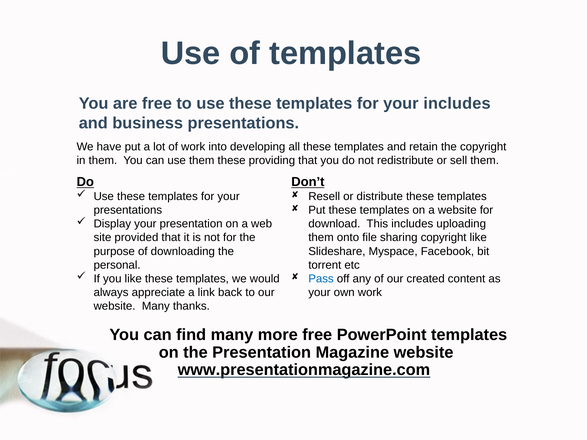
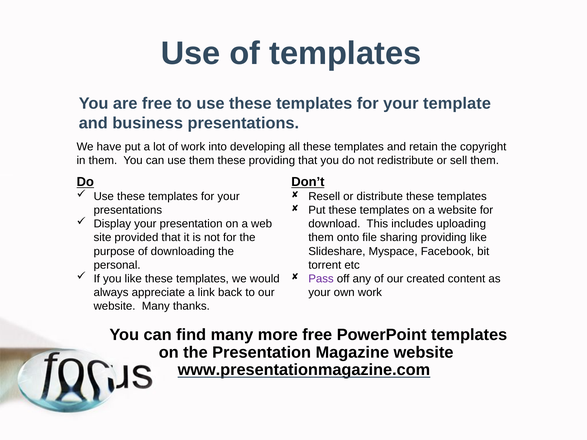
your includes: includes -> template
sharing copyright: copyright -> providing
Pass colour: blue -> purple
